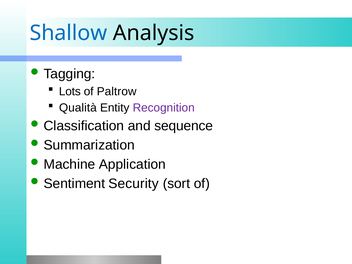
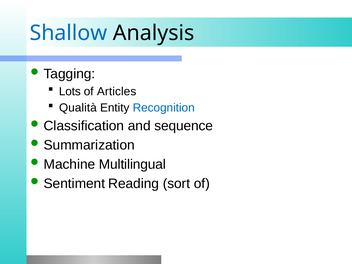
Paltrow: Paltrow -> Articles
Recognition colour: purple -> blue
Application: Application -> Multilingual
Security: Security -> Reading
